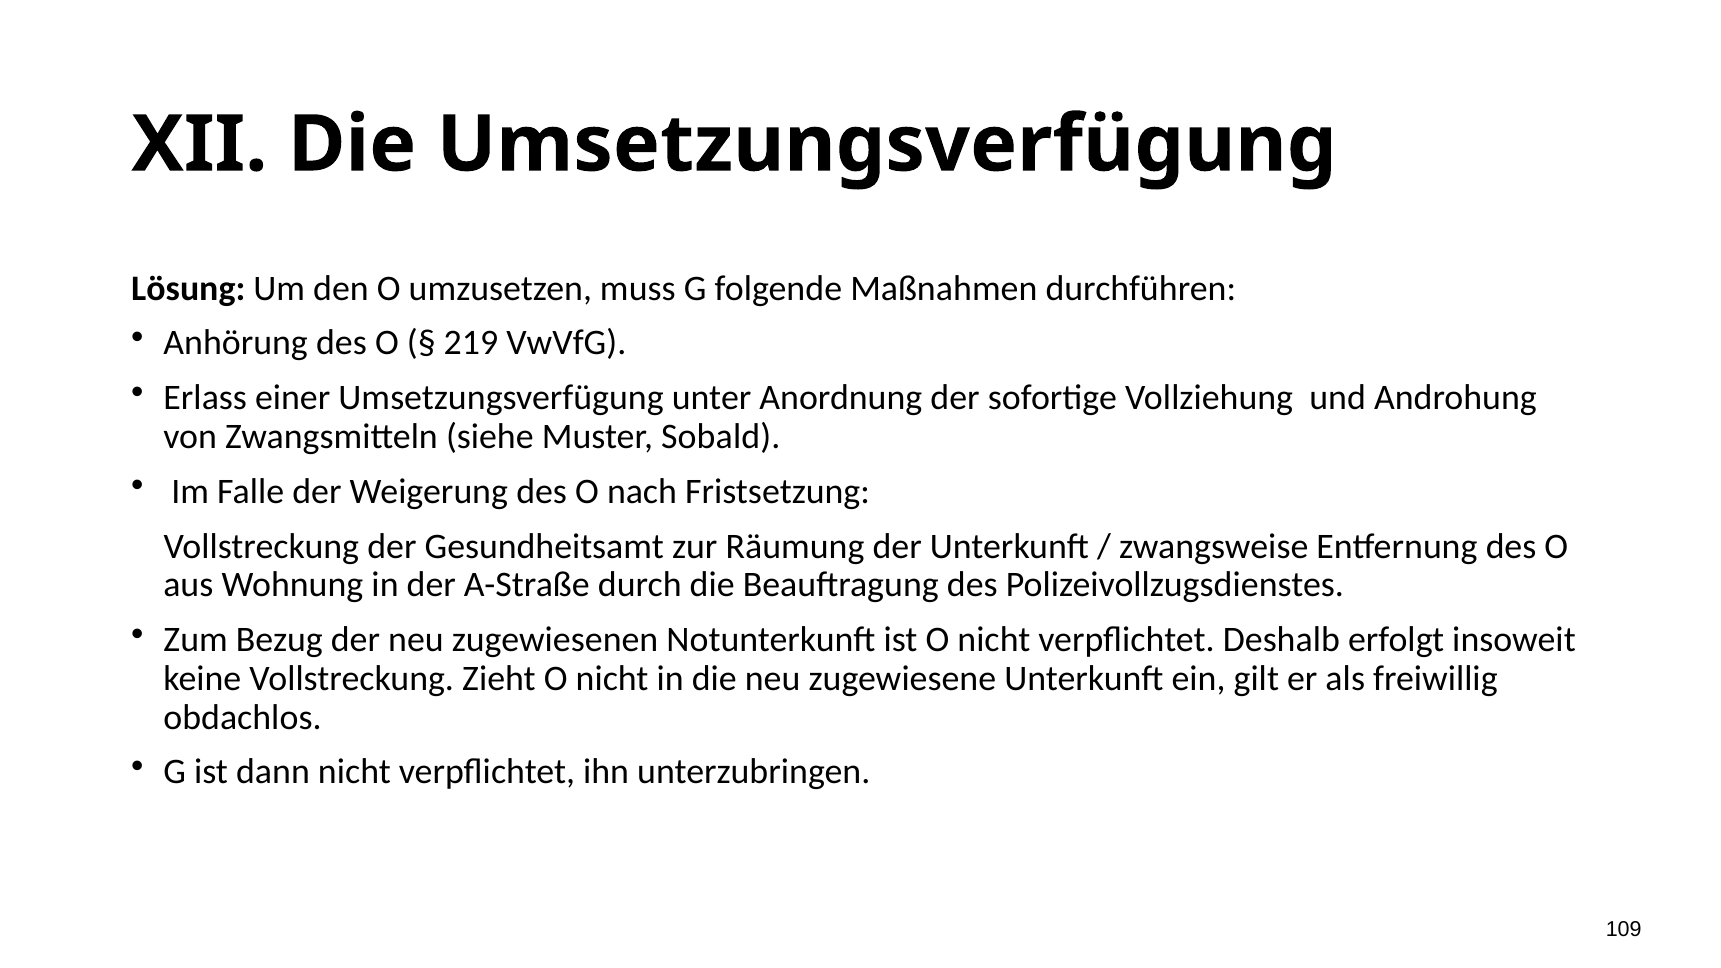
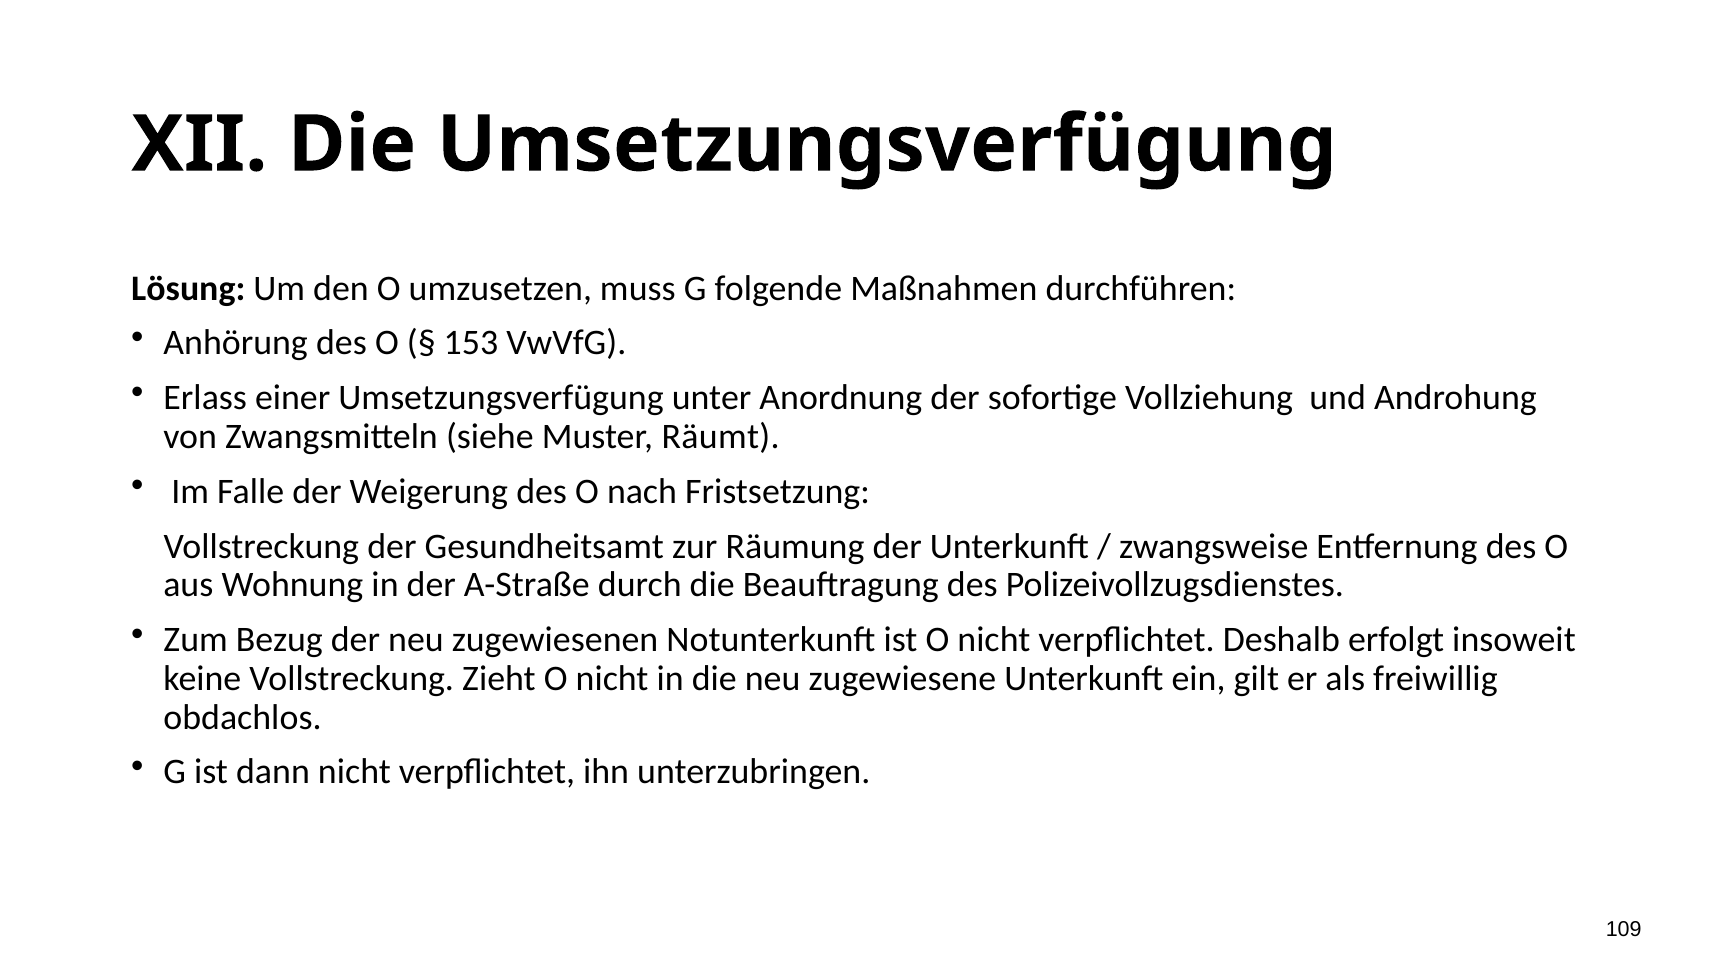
219: 219 -> 153
Sobald: Sobald -> Räumt
